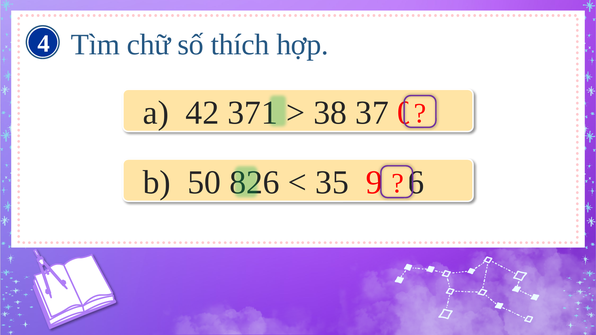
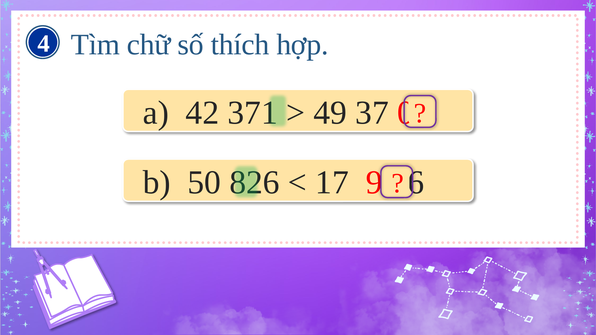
38: 38 -> 49
35: 35 -> 17
